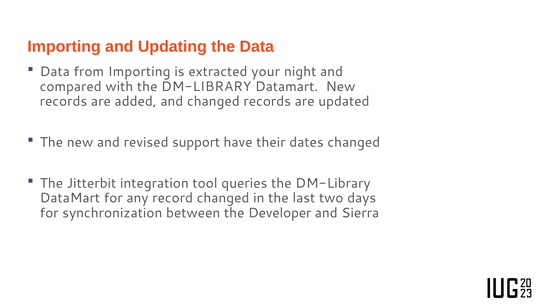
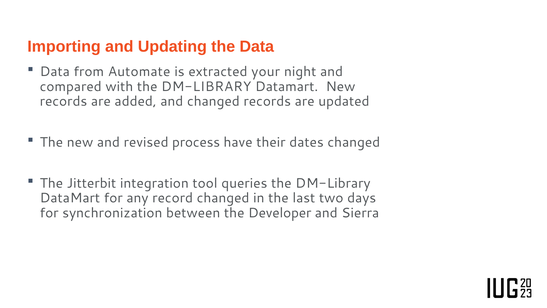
from Importing: Importing -> Automate
support: support -> process
